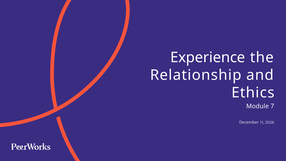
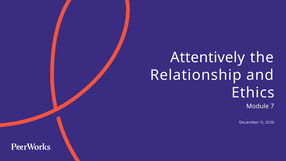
Experience: Experience -> Attentively
